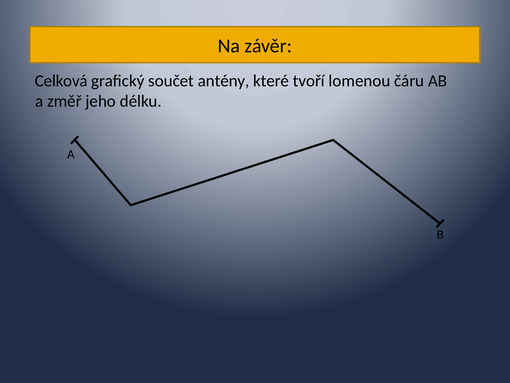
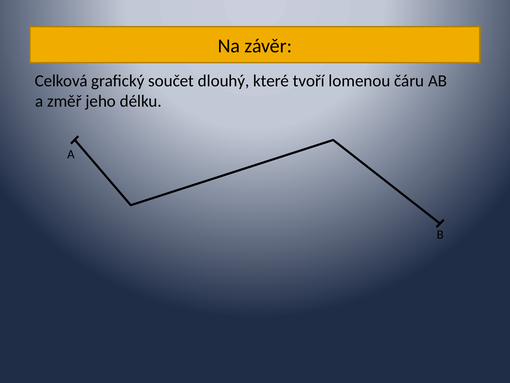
antény: antény -> dlouhý
